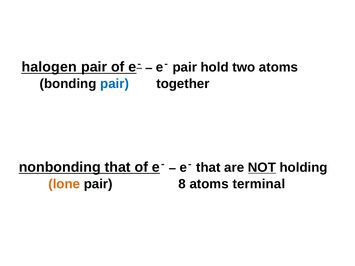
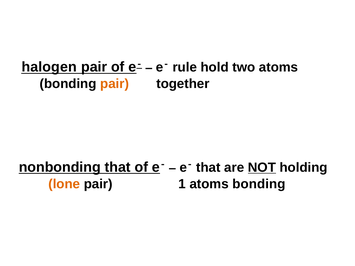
e- pair: pair -> rule
pair at (115, 84) colour: blue -> orange
8: 8 -> 1
terminal at (259, 184): terminal -> bonding
